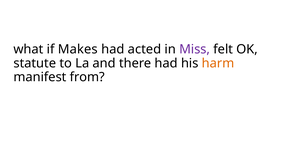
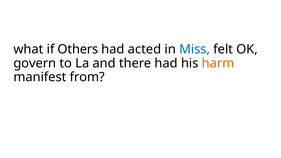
Makes: Makes -> Others
Miss colour: purple -> blue
statute: statute -> govern
